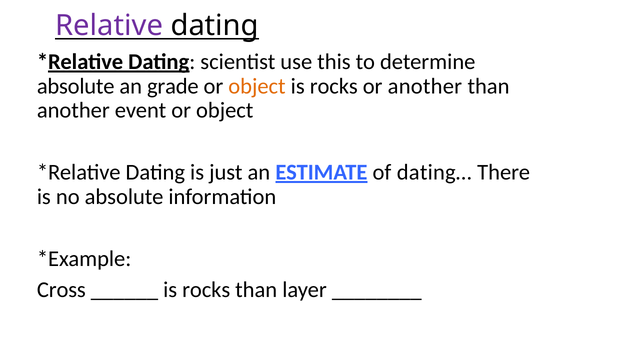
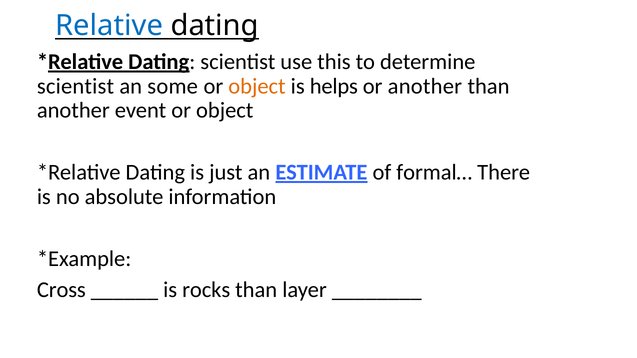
Relative colour: purple -> blue
absolute at (76, 86): absolute -> scientist
grade: grade -> some
rocks at (334, 86): rocks -> helps
dating…: dating… -> formal…
